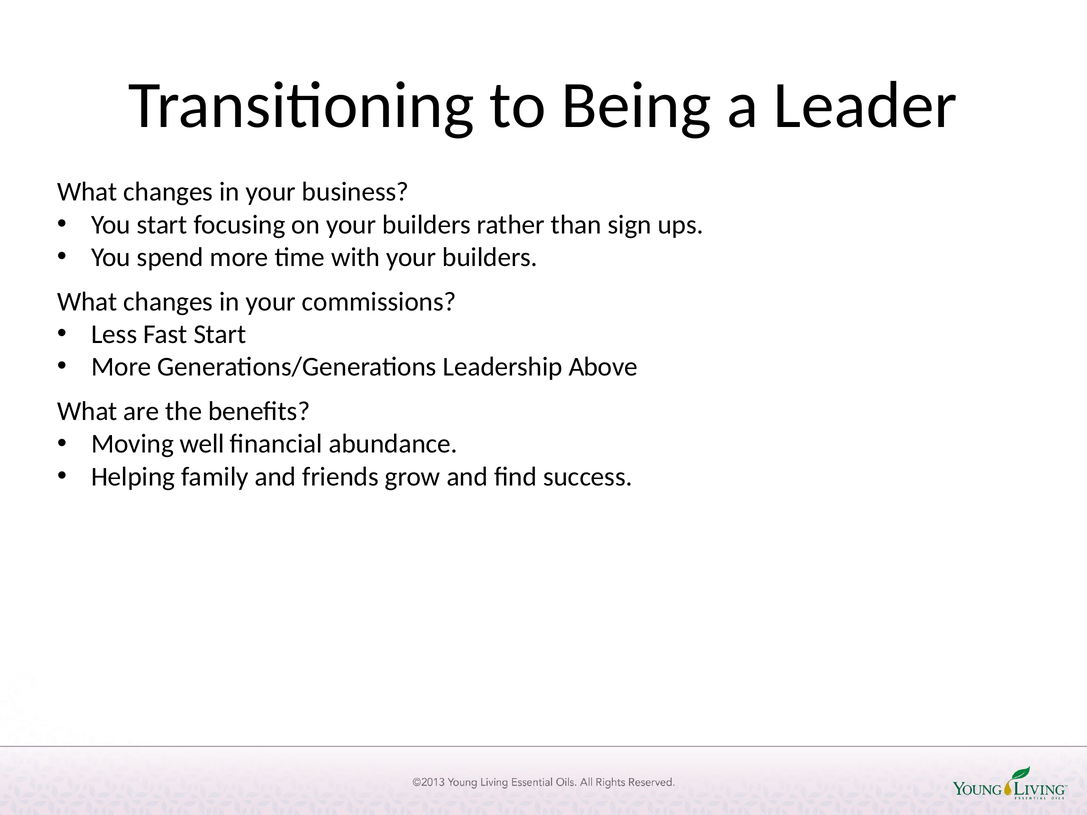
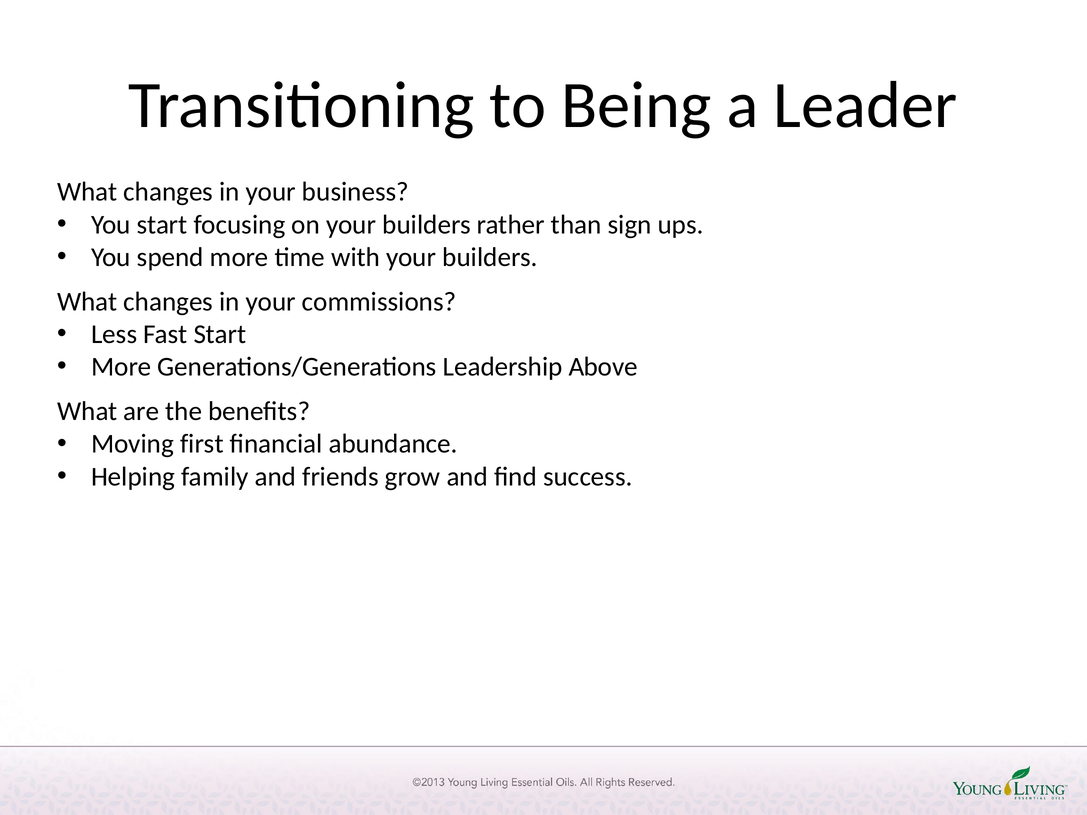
well: well -> first
